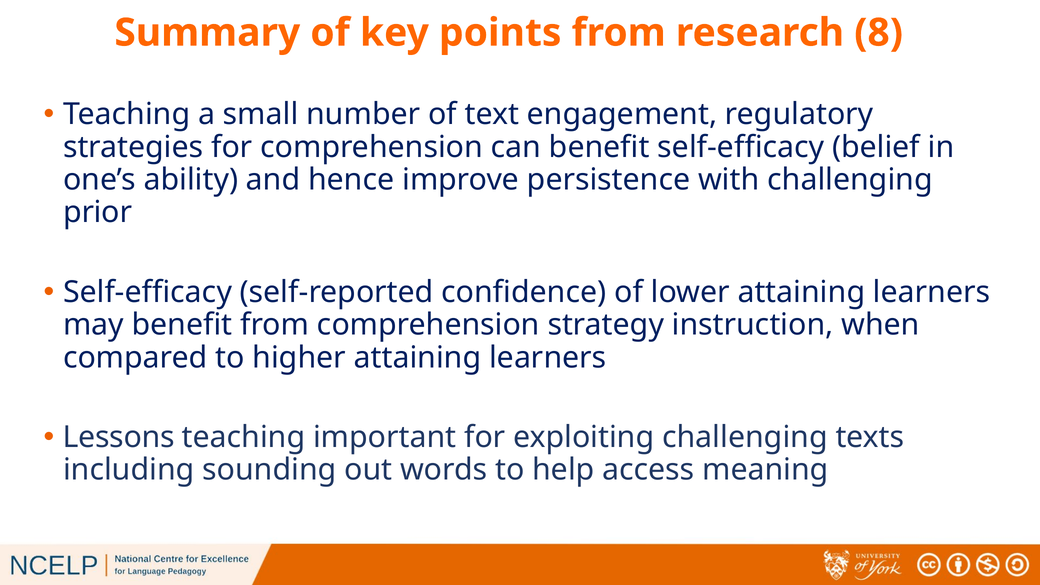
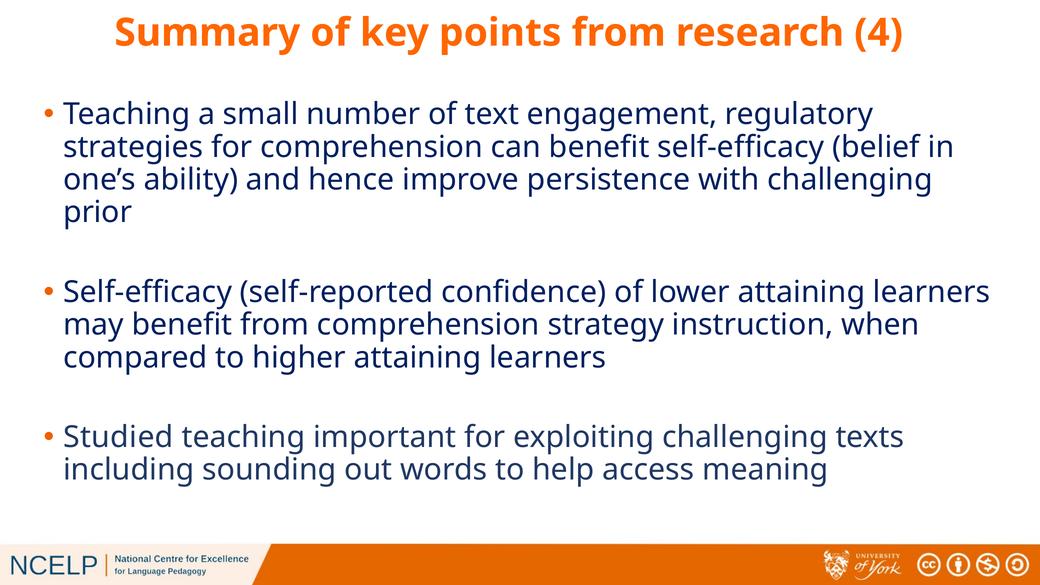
8: 8 -> 4
Lessons: Lessons -> Studied
